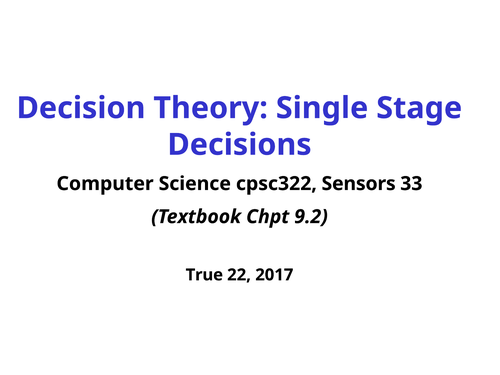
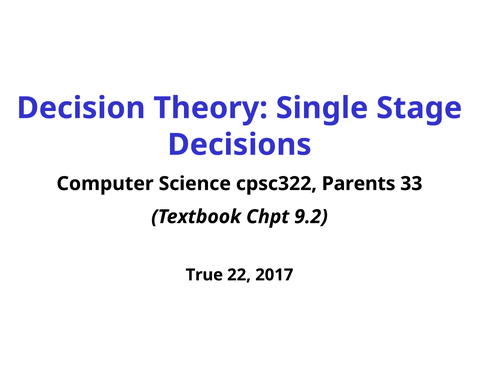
Sensors: Sensors -> Parents
